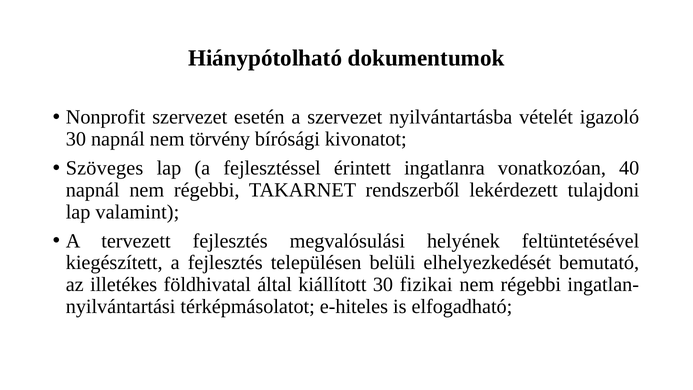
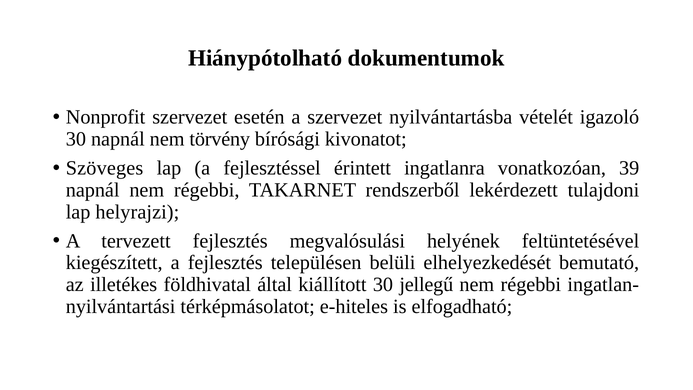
40: 40 -> 39
valamint: valamint -> helyrajzi
fizikai: fizikai -> jellegű
